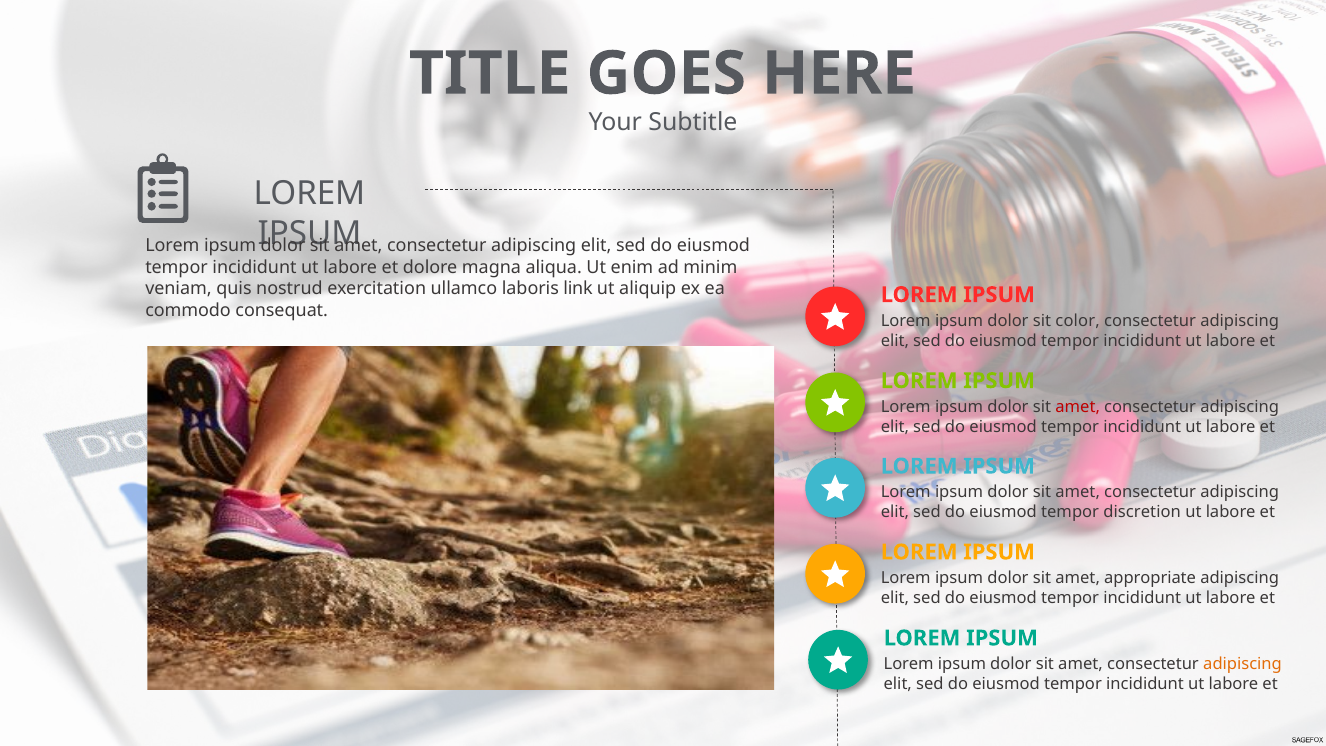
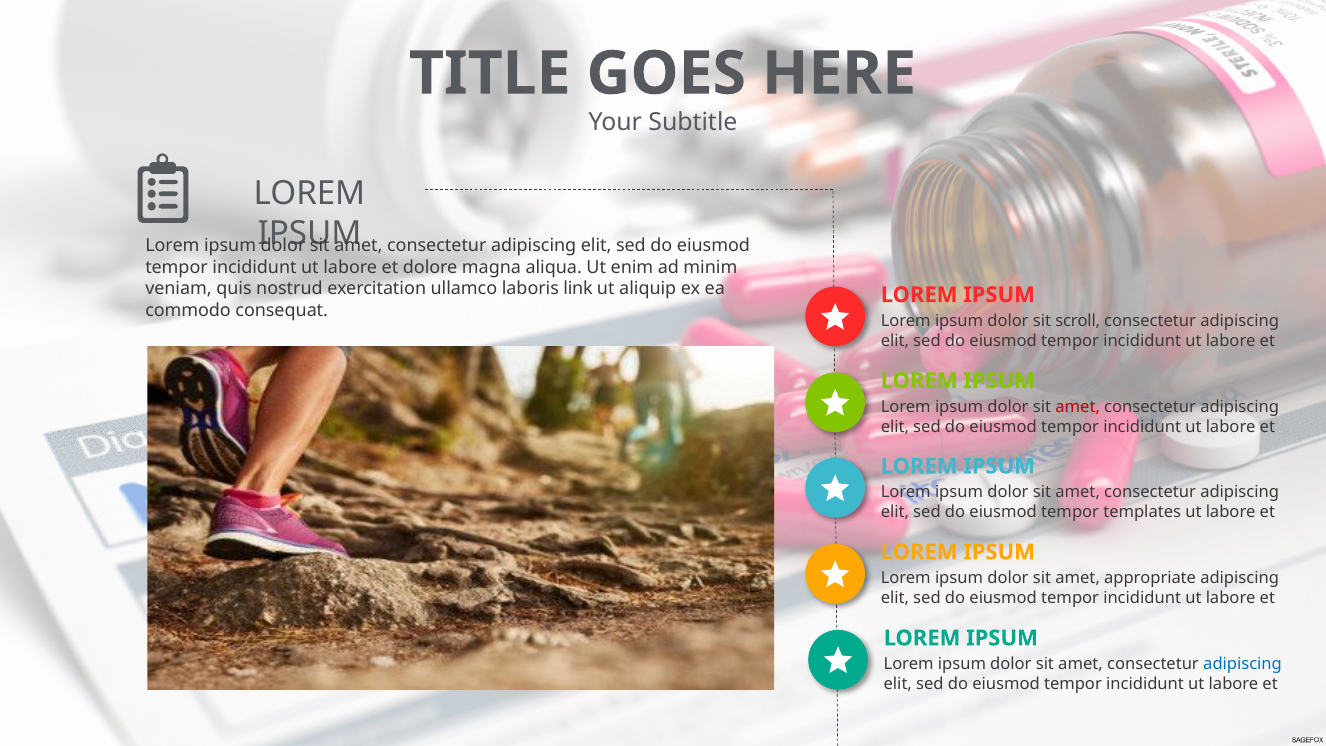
color: color -> scroll
discretion: discretion -> templates
adipiscing at (1243, 664) colour: orange -> blue
